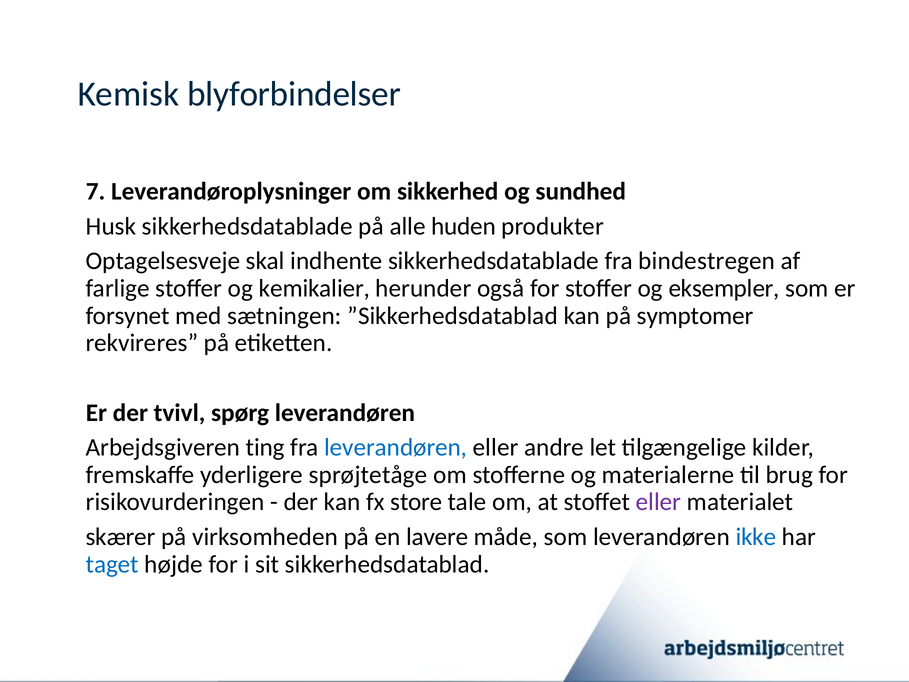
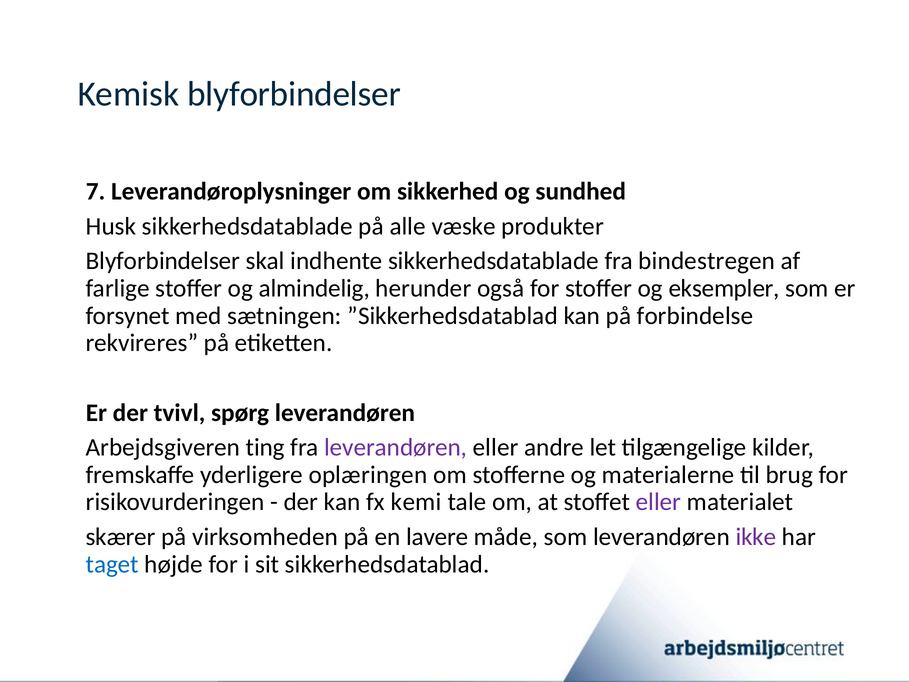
huden: huden -> væske
Optagelsesveje at (163, 261): Optagelsesveje -> Blyforbindelser
kemikalier: kemikalier -> almindelig
symptomer: symptomer -> forbindelse
leverandøren at (396, 447) colour: blue -> purple
sprøjtetåge: sprøjtetåge -> oplæringen
store: store -> kemi
ikke colour: blue -> purple
